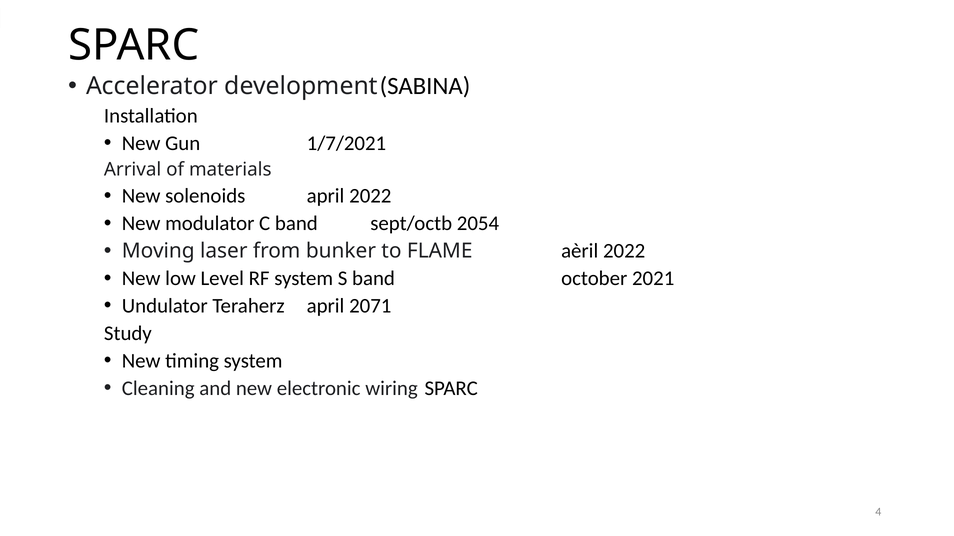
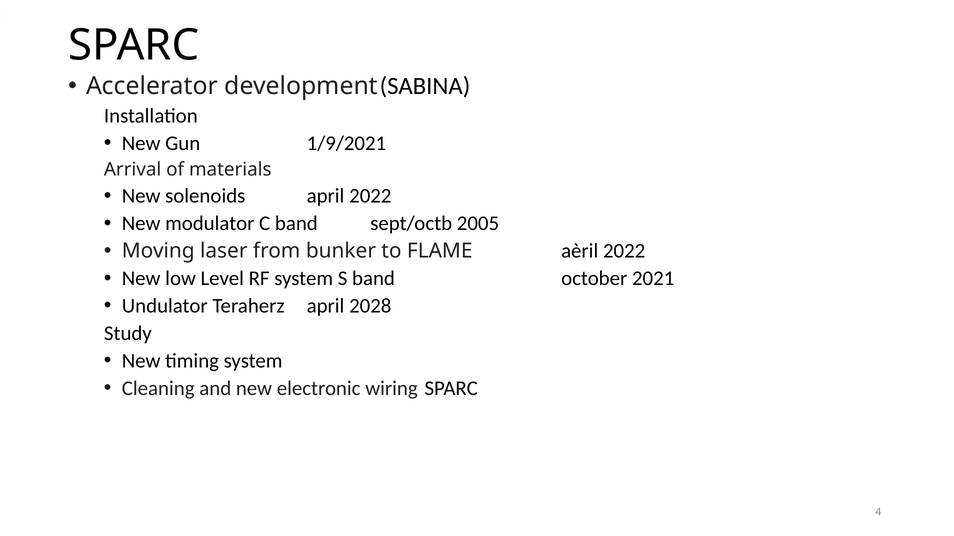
1/7/2021: 1/7/2021 -> 1/9/2021
2054: 2054 -> 2005
2071: 2071 -> 2028
